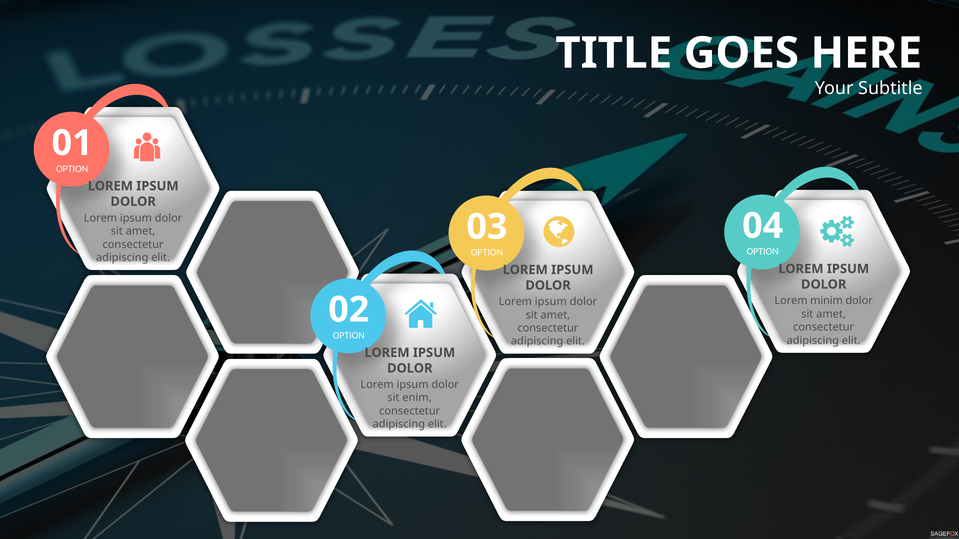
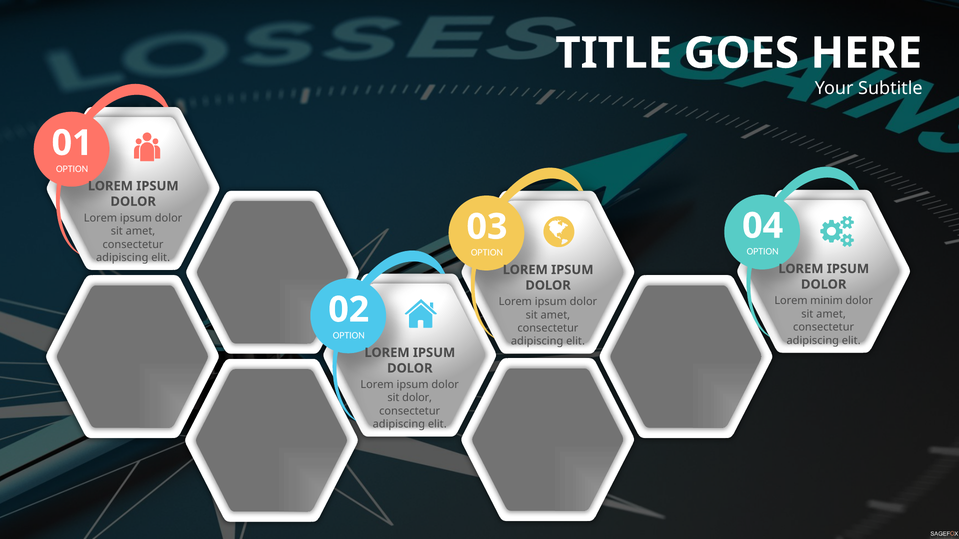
sit enim: enim -> dolor
